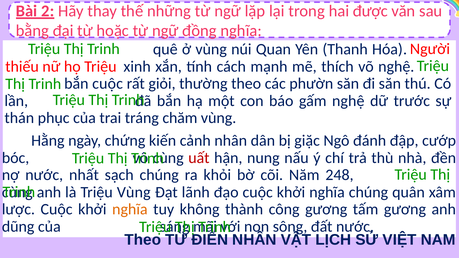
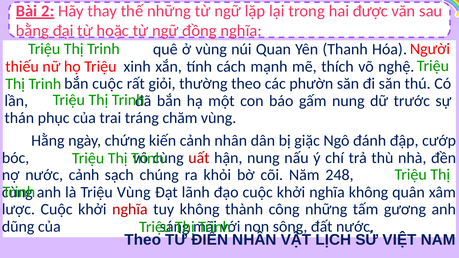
gấm nghệ: nghệ -> nung
nước nhất: nhất -> cảnh
nghĩa chúng: chúng -> không
nghĩa at (130, 209) colour: orange -> red
công gương: gương -> những
